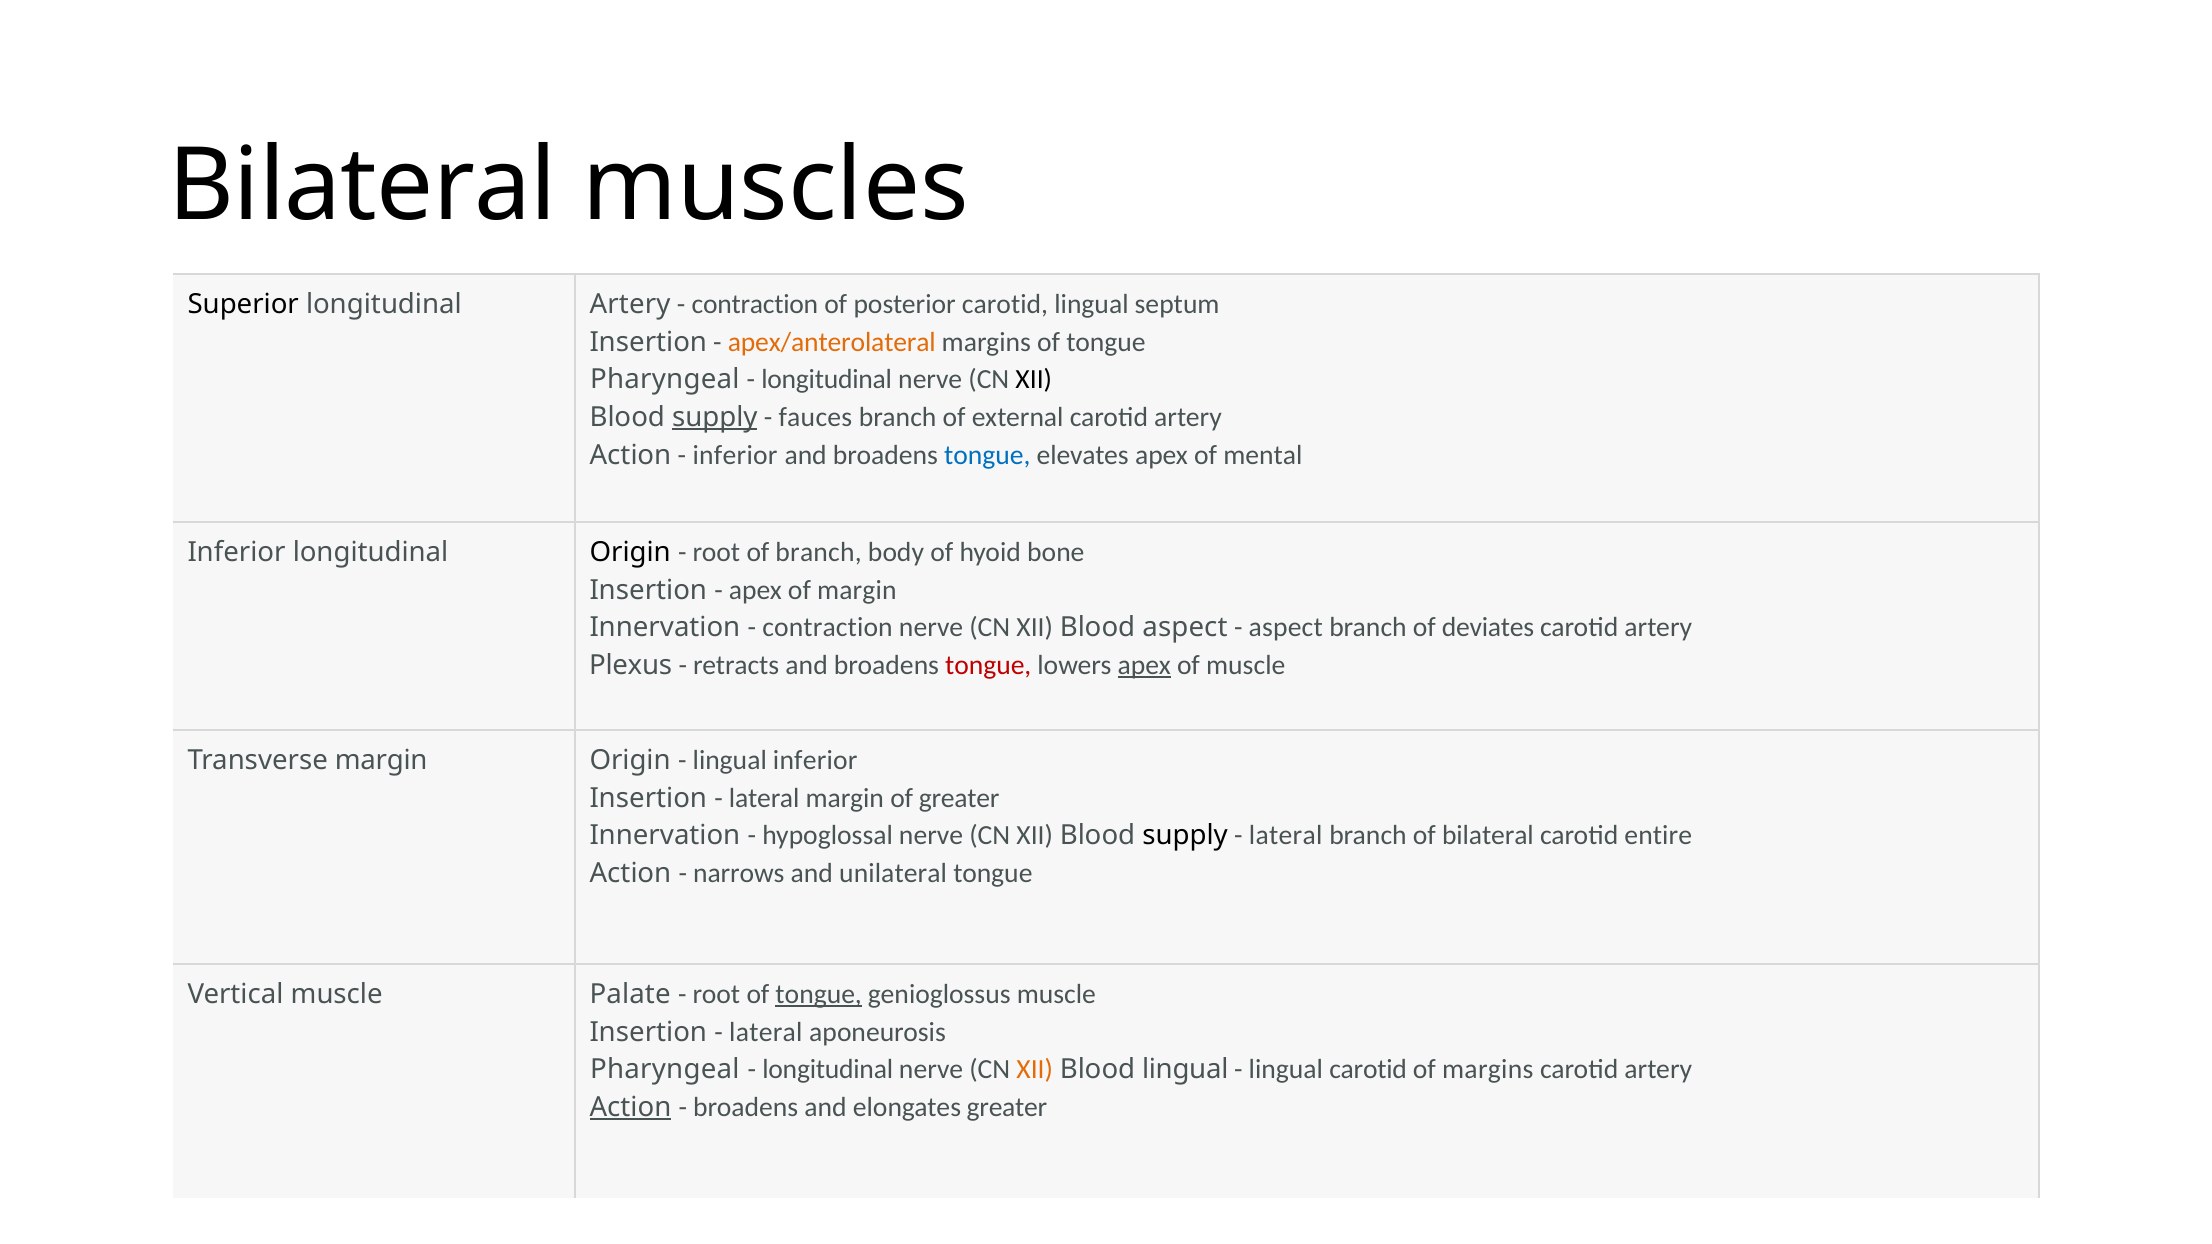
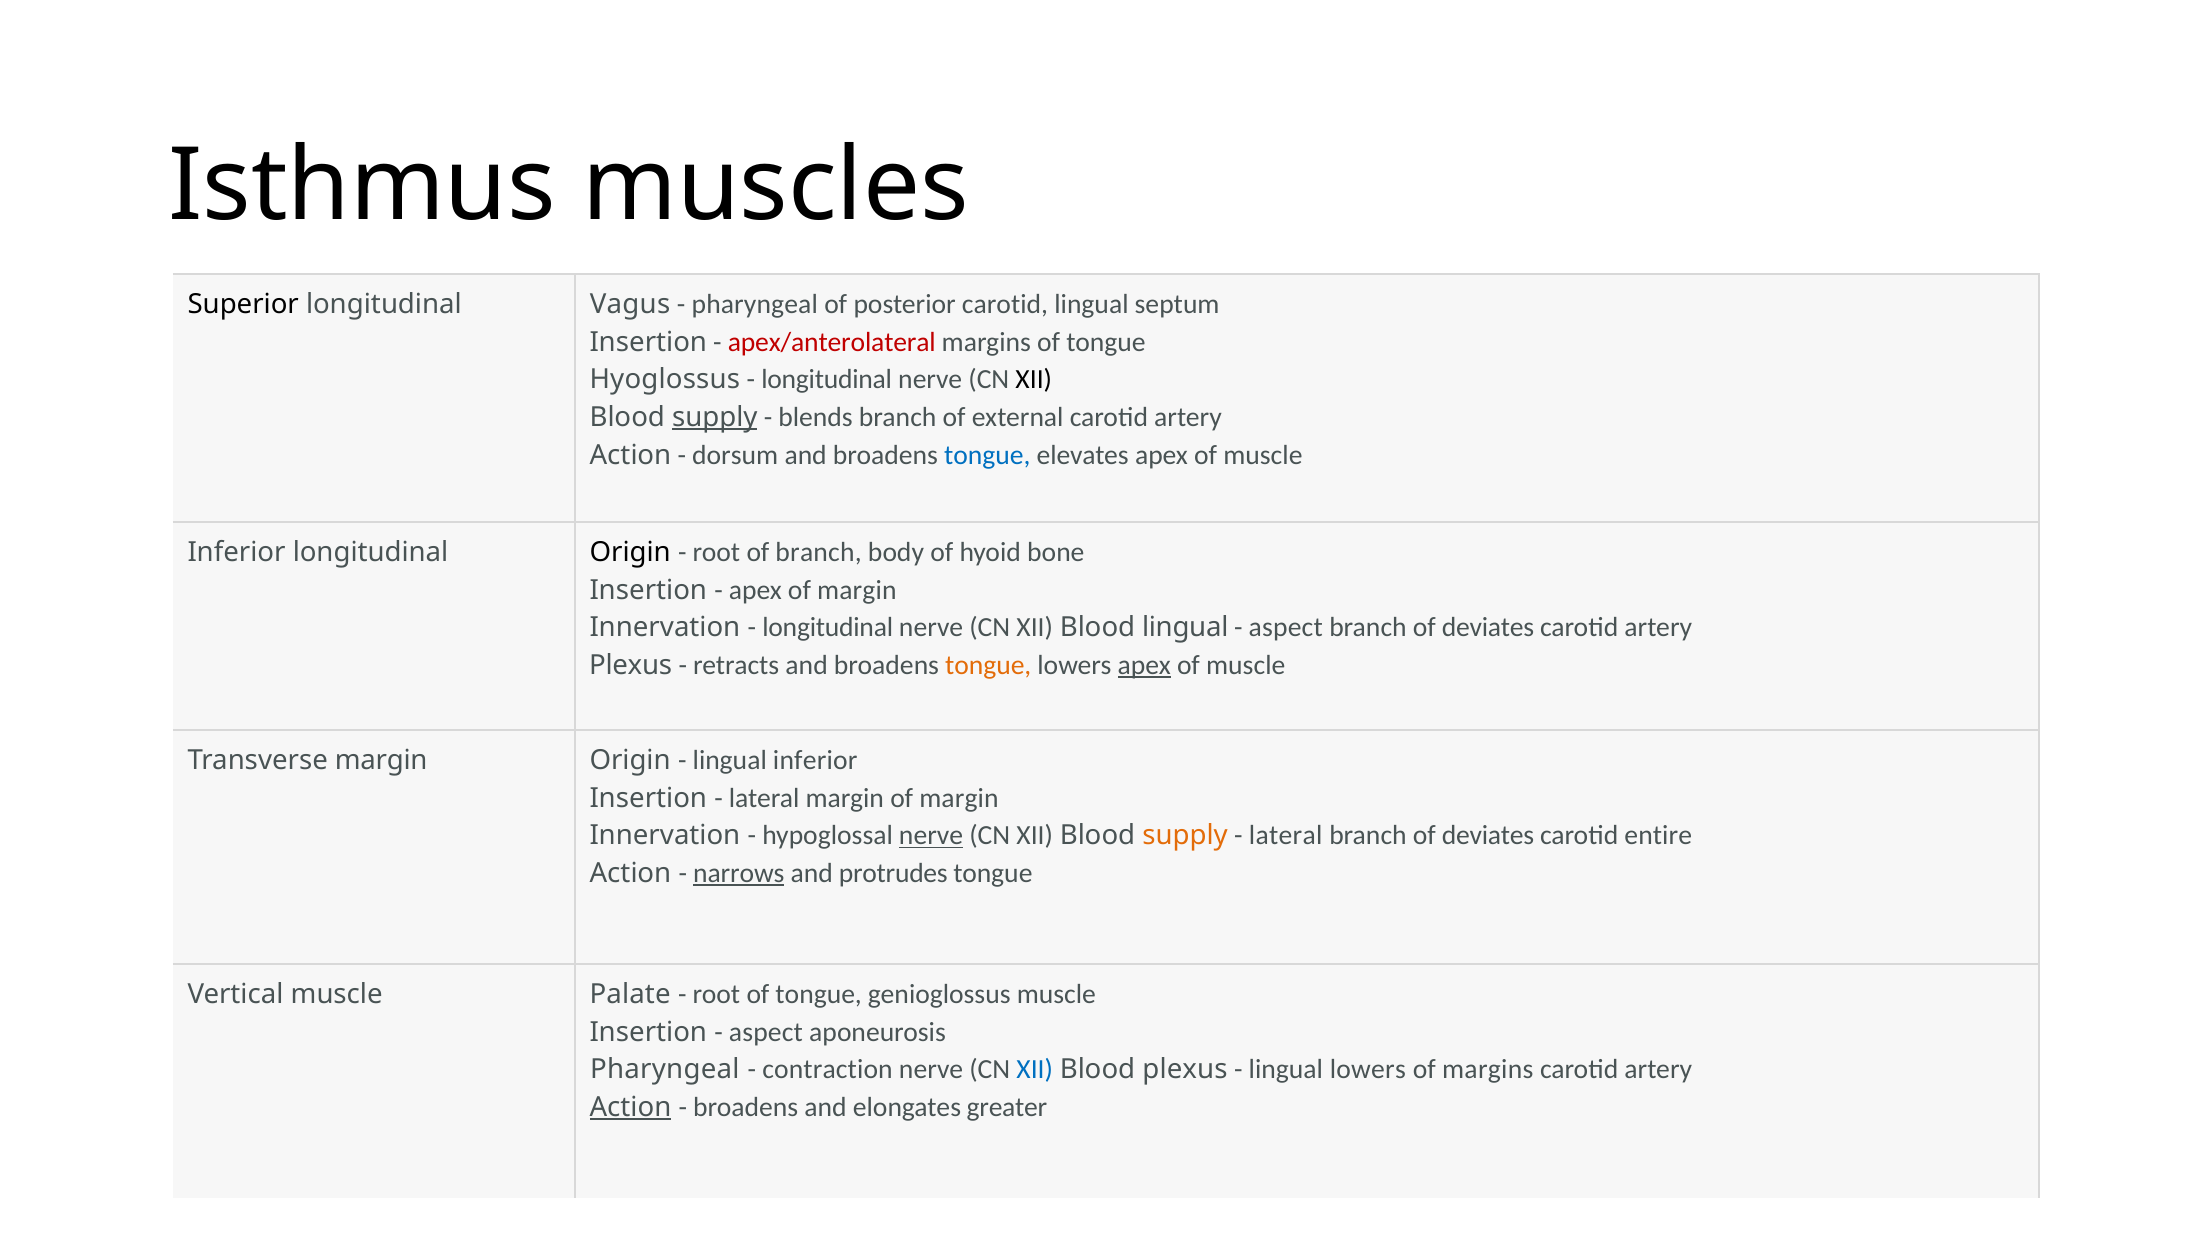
Bilateral at (363, 186): Bilateral -> Isthmus
longitudinal Artery: Artery -> Vagus
contraction at (755, 305): contraction -> pharyngeal
apex/anterolateral colour: orange -> red
Pharyngeal at (665, 380): Pharyngeal -> Hyoglossus
fauces: fauces -> blends
inferior at (735, 455): inferior -> dorsum
elevates apex of mental: mental -> muscle
contraction at (828, 628): contraction -> longitudinal
Blood aspect: aspect -> lingual
tongue at (988, 665) colour: red -> orange
margin of greater: greater -> margin
nerve at (931, 836) underline: none -> present
supply at (1185, 836) colour: black -> orange
bilateral at (1488, 836): bilateral -> deviates
narrows underline: none -> present
unilateral: unilateral -> protrudes
tongue at (819, 995) underline: present -> none
lateral at (766, 1032): lateral -> aspect
longitudinal at (828, 1070): longitudinal -> contraction
XII at (1035, 1070) colour: orange -> blue
Blood lingual: lingual -> plexus
lingual carotid: carotid -> lowers
